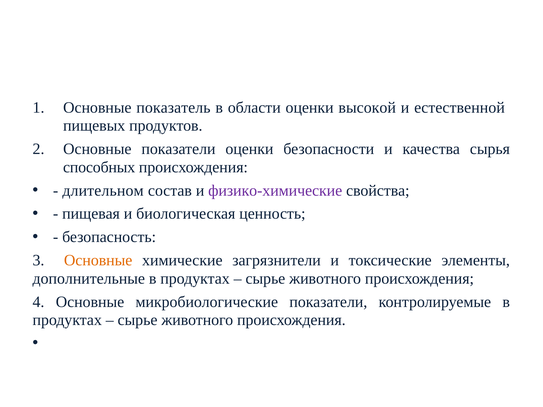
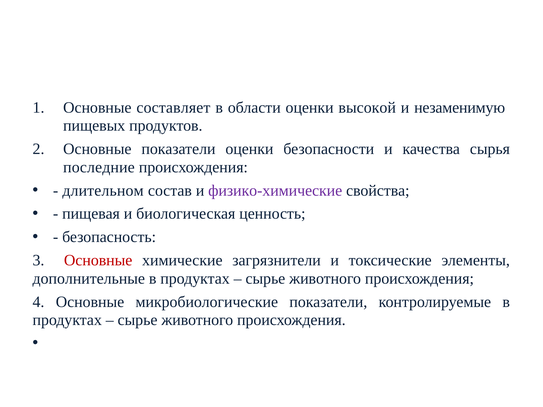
показатель: показатель -> составляет
естественной: естественной -> незаменимую
способных: способных -> последние
Основные at (98, 260) colour: orange -> red
